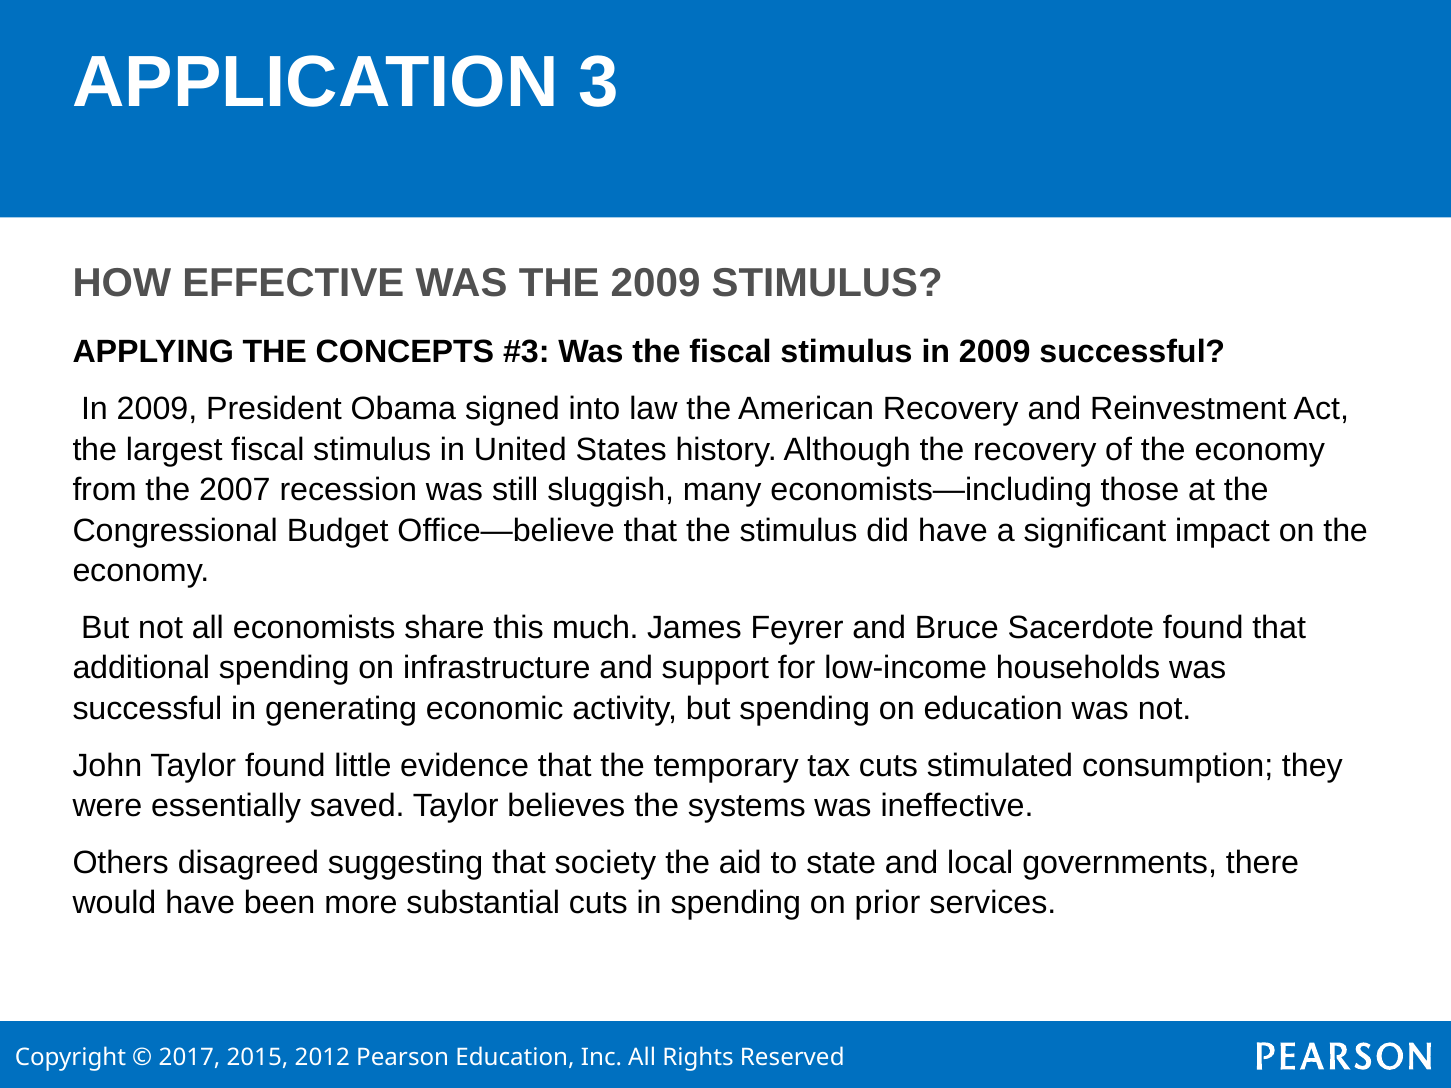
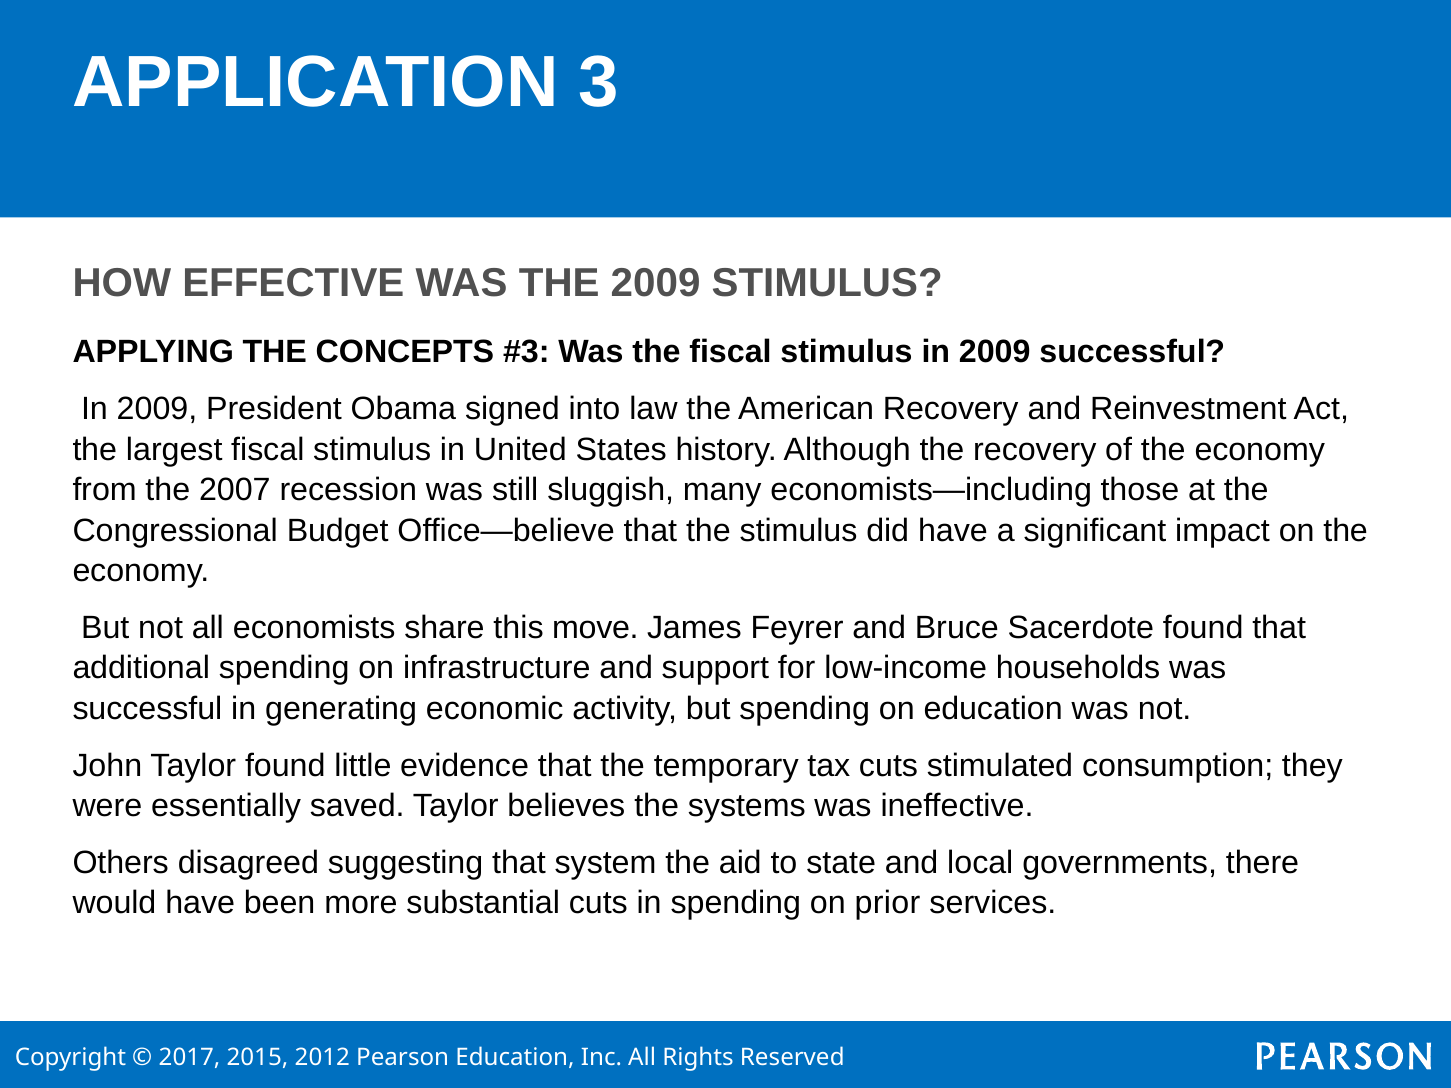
much: much -> move
society: society -> system
